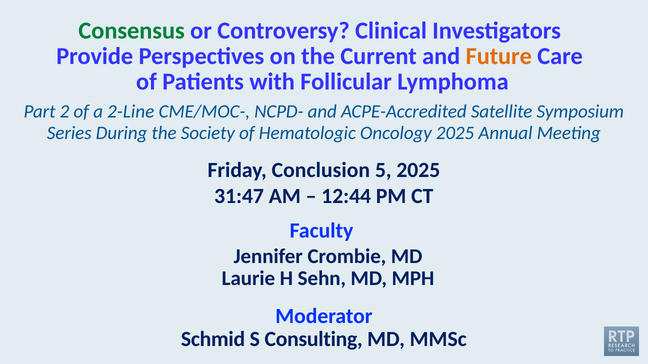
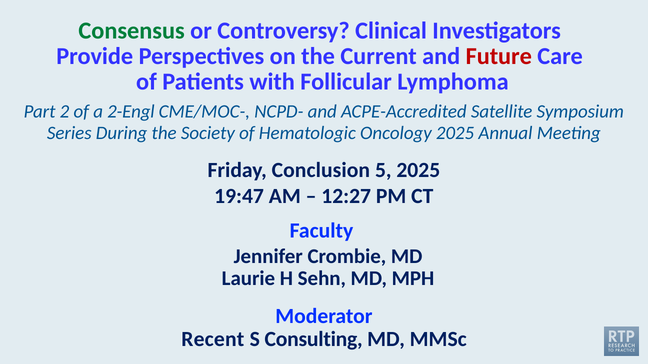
Future colour: orange -> red
2-Line: 2-Line -> 2-Engl
31:47: 31:47 -> 19:47
12:44: 12:44 -> 12:27
Schmid: Schmid -> Recent
